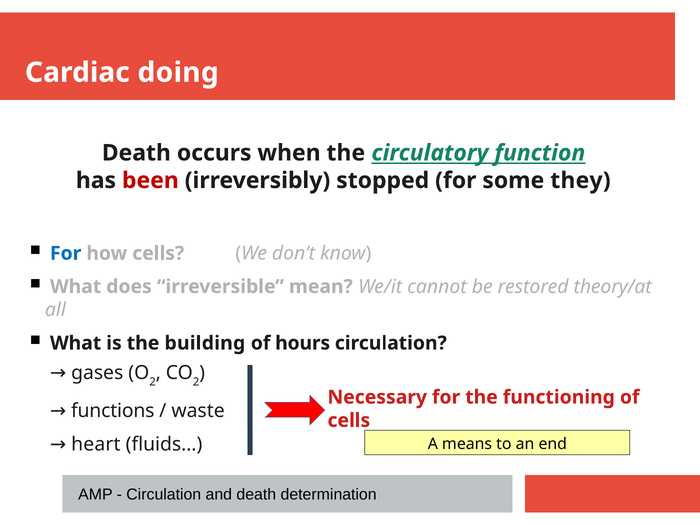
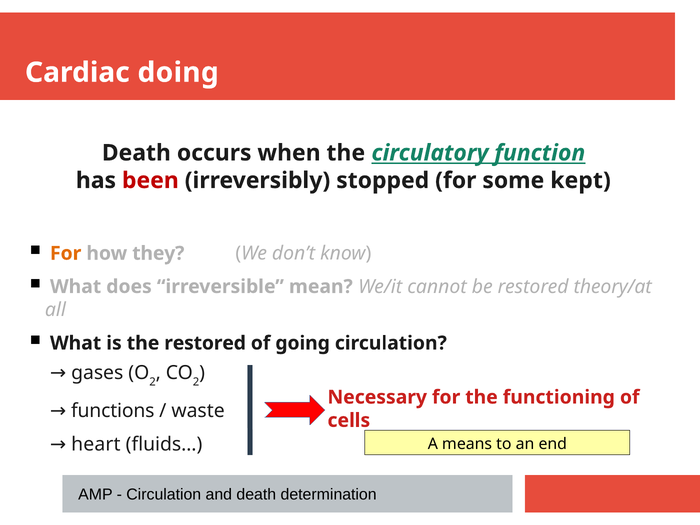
they: they -> kept
For at (66, 253) colour: blue -> orange
how cells: cells -> they
the building: building -> restored
hours: hours -> going
